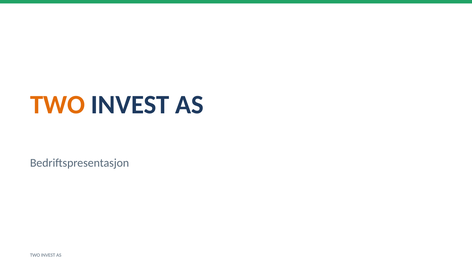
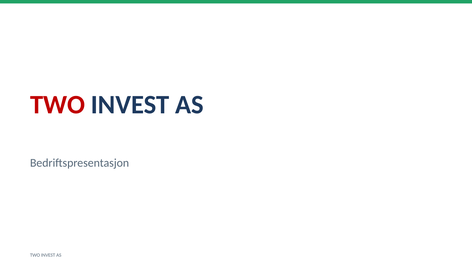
TWO at (57, 105) colour: orange -> red
